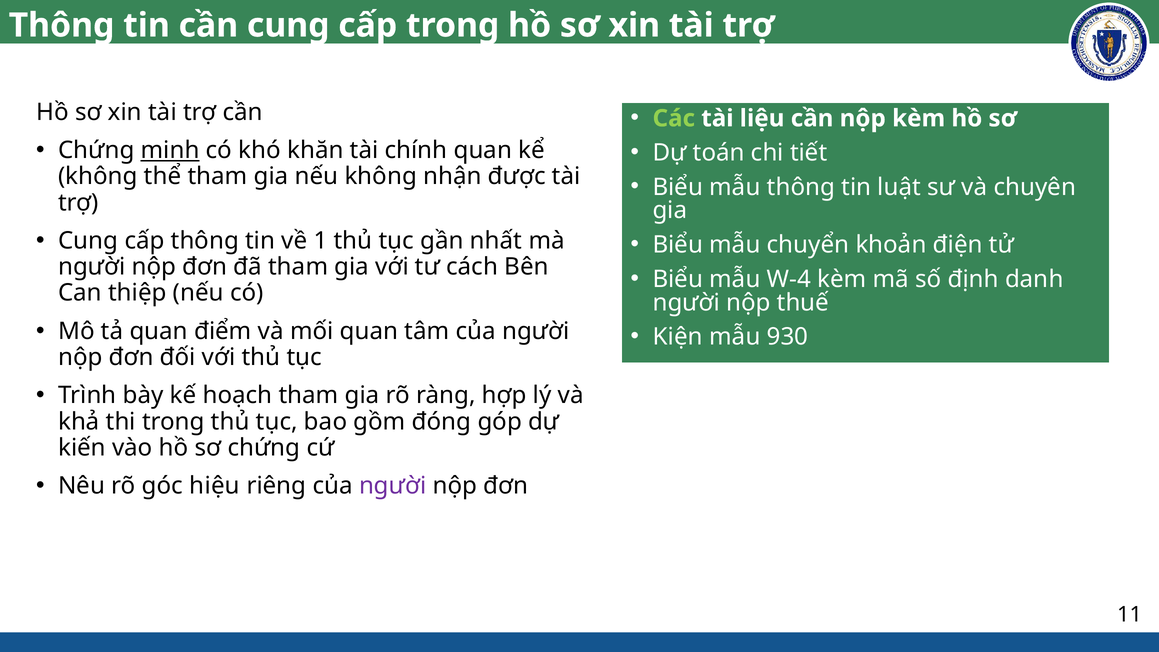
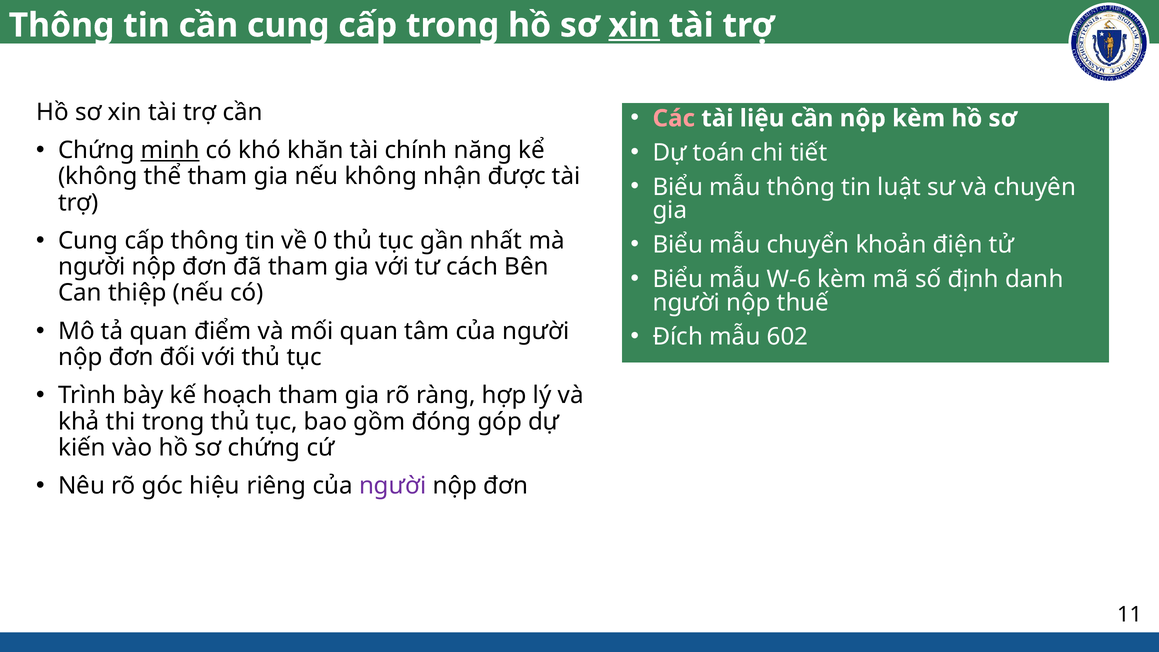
xin at (634, 25) underline: none -> present
Các colour: light green -> pink
chính quan: quan -> năng
1: 1 -> 0
W-4: W-4 -> W-6
Kiện: Kiện -> Đích
930: 930 -> 602
